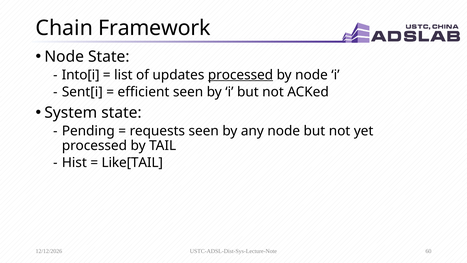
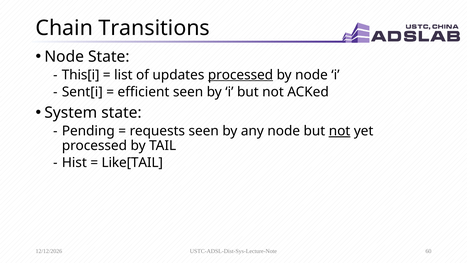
Framework: Framework -> Transitions
Into[i: Into[i -> This[i
not at (340, 131) underline: none -> present
